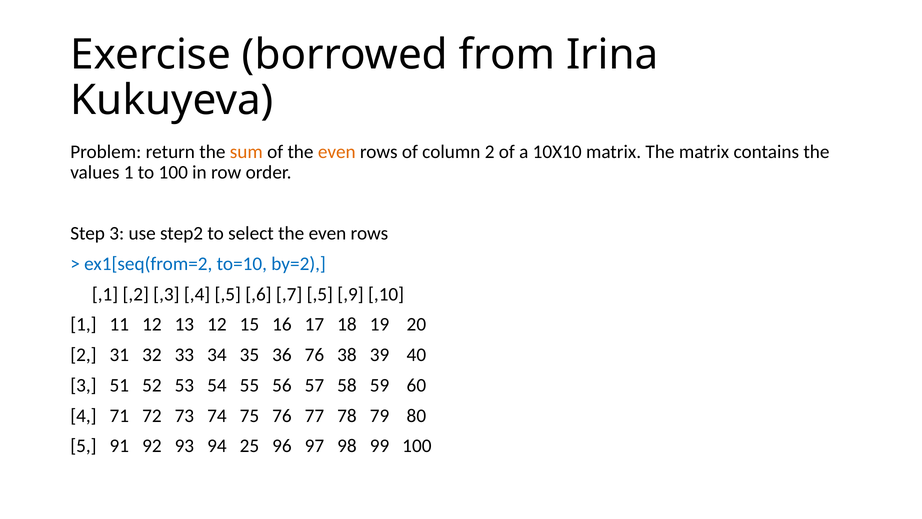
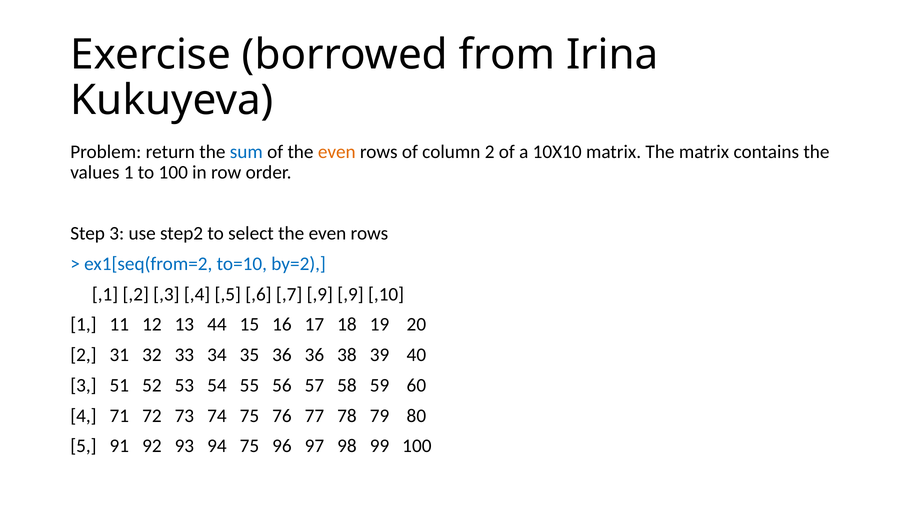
sum colour: orange -> blue
,7 ,5: ,5 -> ,9
13 12: 12 -> 44
36 76: 76 -> 36
94 25: 25 -> 75
